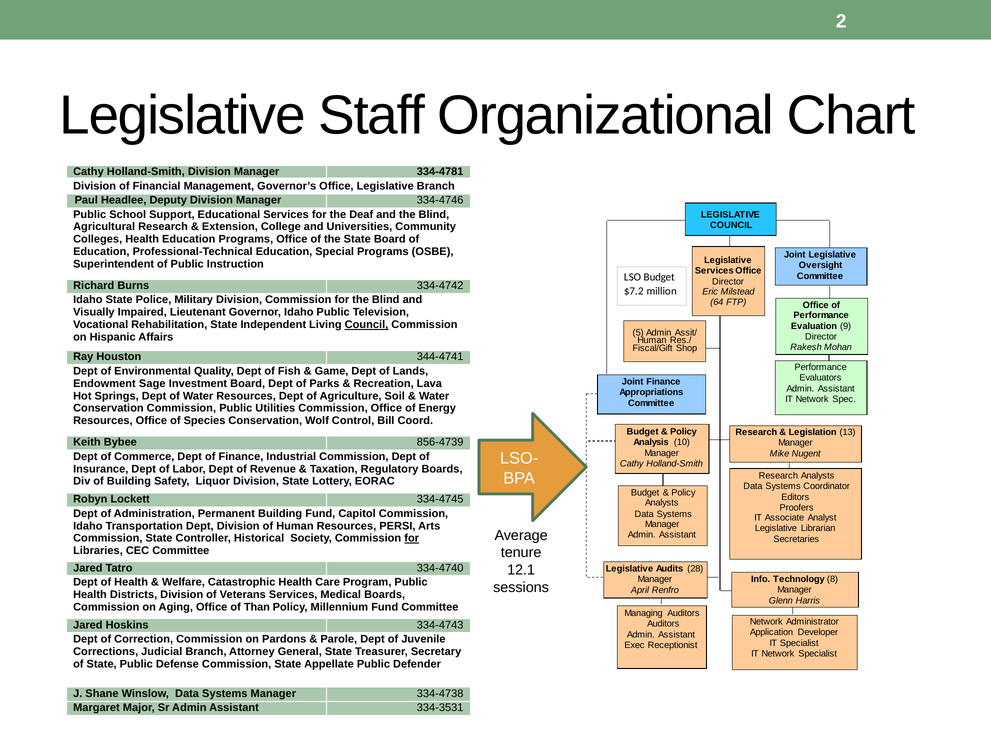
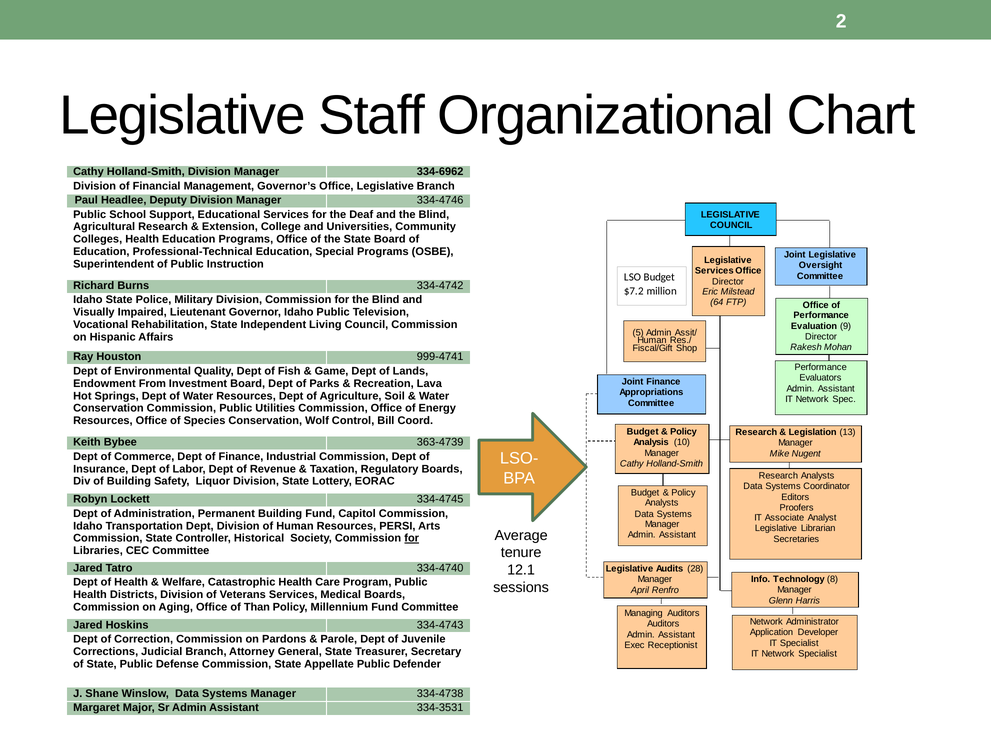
334-4781: 334-4781 -> 334-6962
Council at (366, 324) underline: present -> none
344-4741: 344-4741 -> 999-4741
Sage: Sage -> From
856-4739: 856-4739 -> 363-4739
